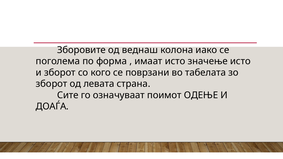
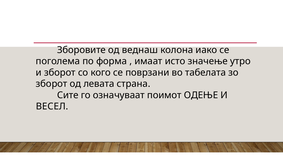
значење исто: исто -> утро
ДОАЃА: ДОАЃА -> ВЕСЕЛ
